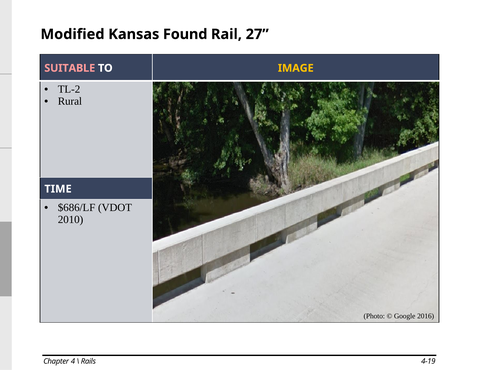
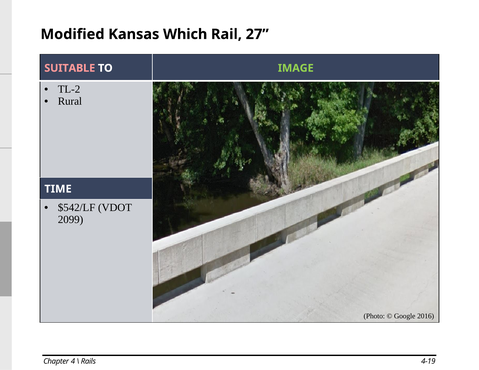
Found: Found -> Which
IMAGE colour: yellow -> light green
$686/LF: $686/LF -> $542/LF
2010: 2010 -> 2099
